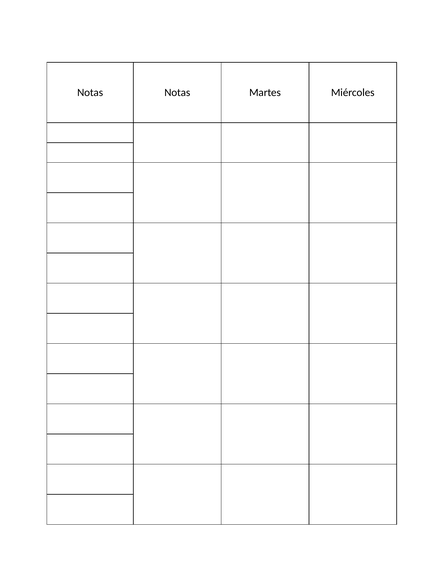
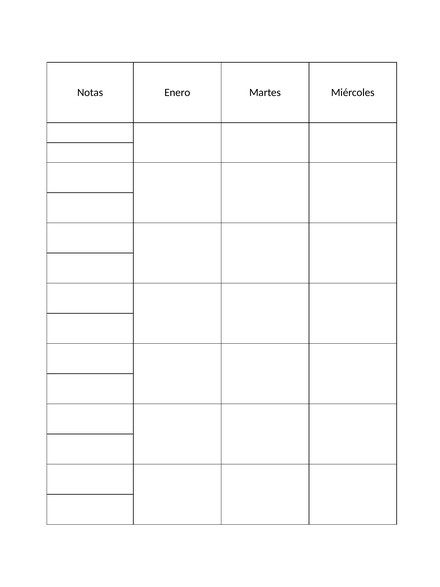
Notas Notas: Notas -> Enero
